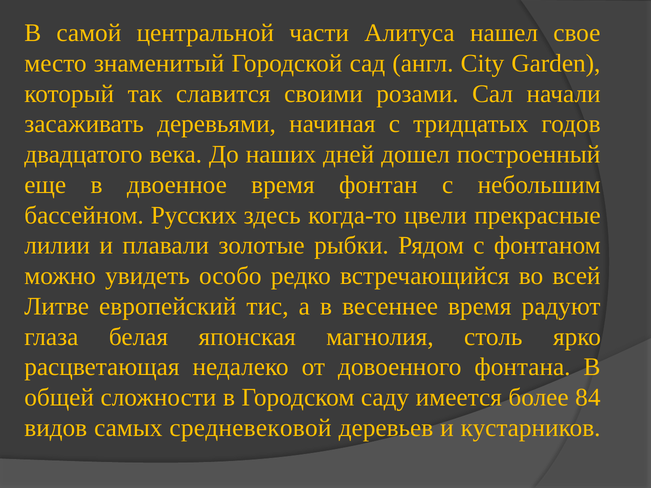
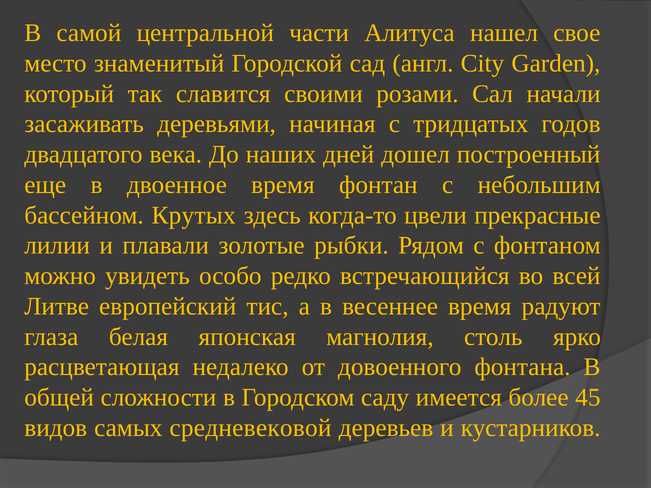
Русских: Русских -> Крутых
84: 84 -> 45
